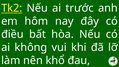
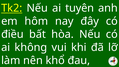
trước: trước -> tuyên
